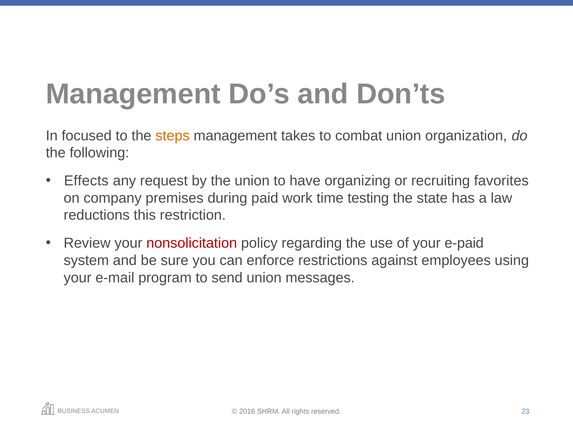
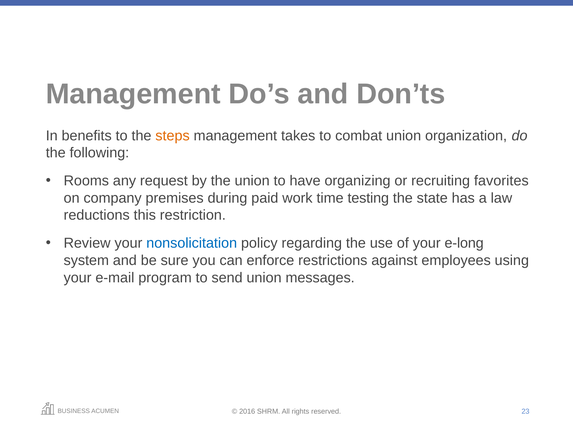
focused: focused -> benefits
Effects: Effects -> Rooms
nonsolicitation colour: red -> blue
e-paid: e-paid -> e-long
